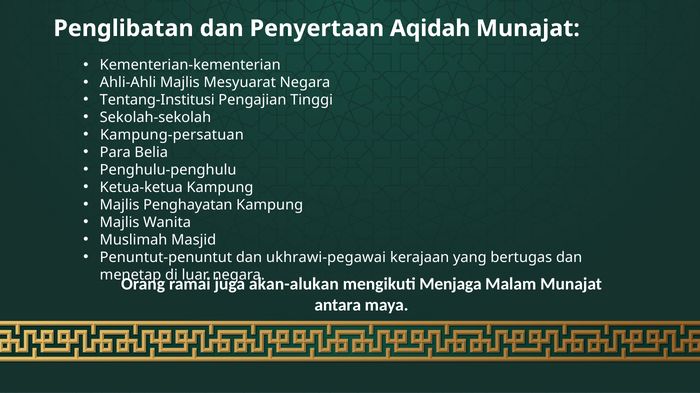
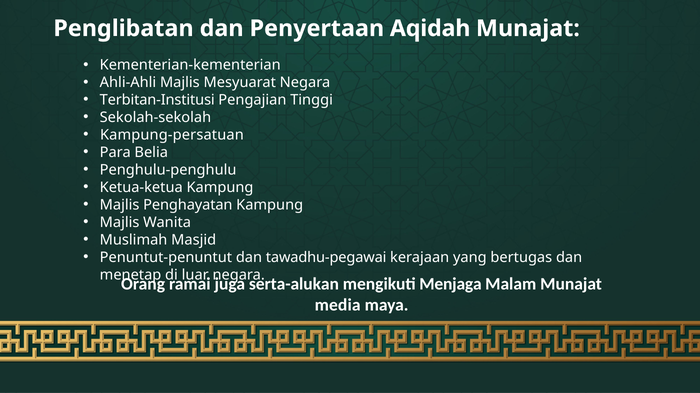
Tentang-Institusi: Tentang-Institusi -> Terbitan-Institusi
ukhrawi-pegawai: ukhrawi-pegawai -> tawadhu-pegawai
akan-alukan: akan-alukan -> serta-alukan
antara: antara -> media
